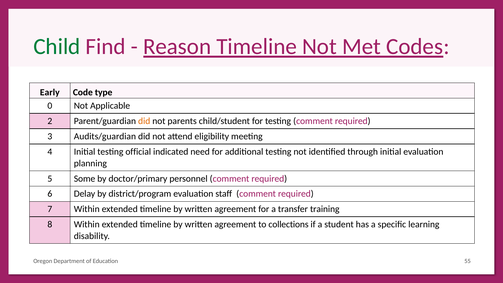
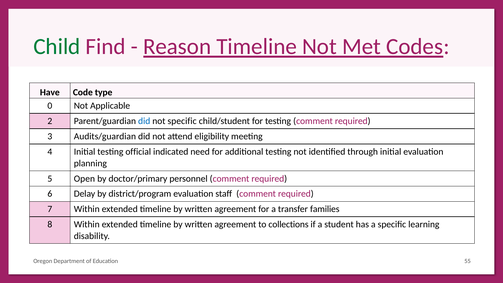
Early: Early -> Have
did at (144, 121) colour: orange -> blue
not parents: parents -> specific
Some: Some -> Open
training: training -> families
